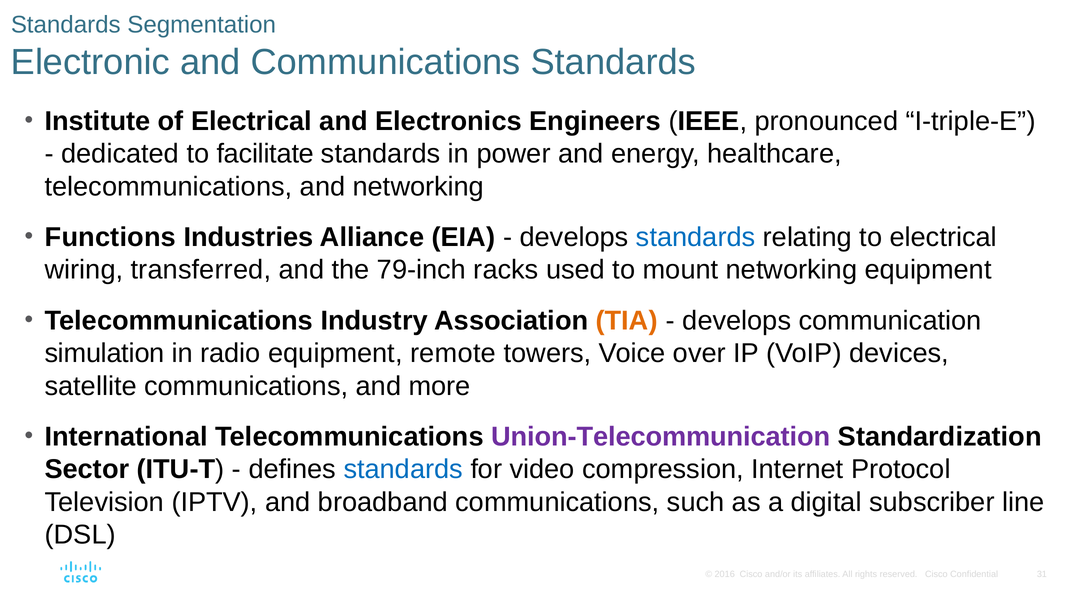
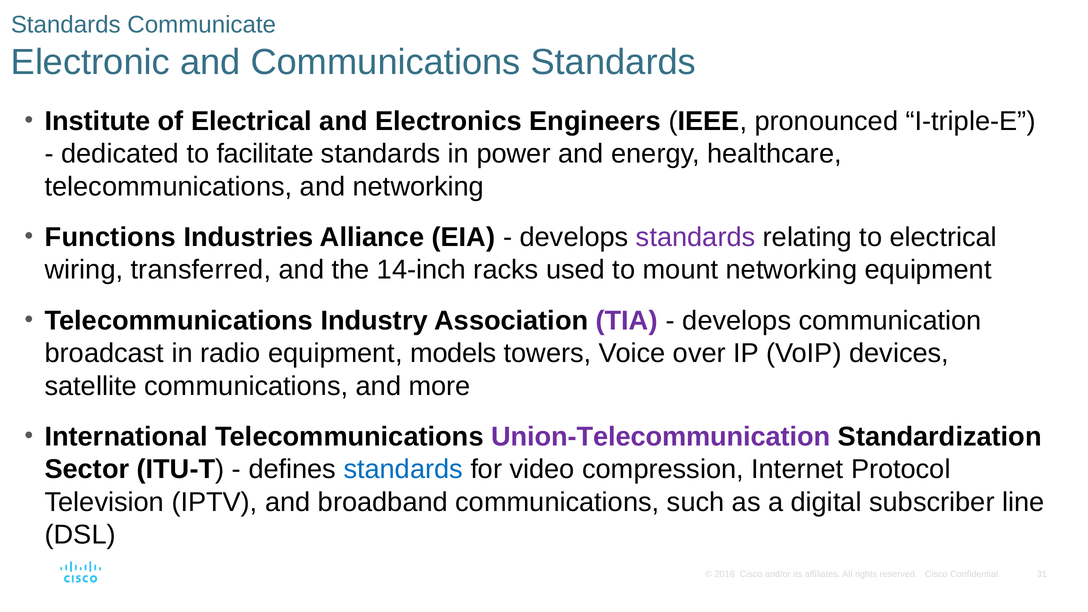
Segmentation: Segmentation -> Communicate
standards at (696, 237) colour: blue -> purple
79-inch: 79-inch -> 14-inch
TIA colour: orange -> purple
simulation: simulation -> broadcast
remote: remote -> models
